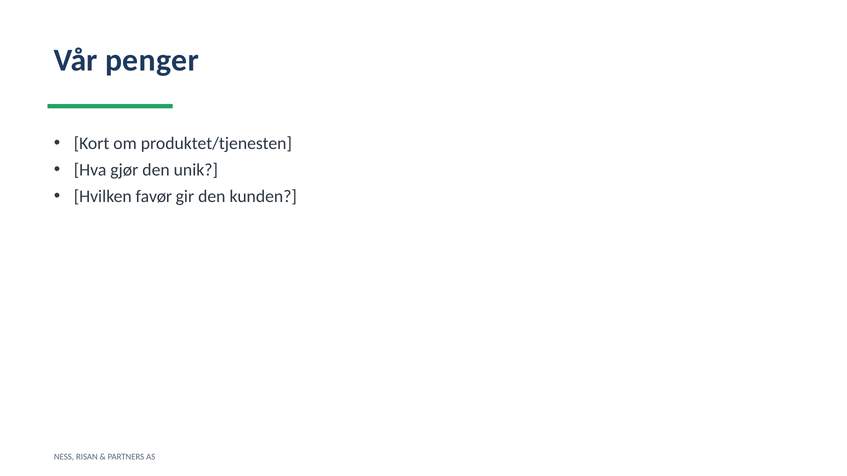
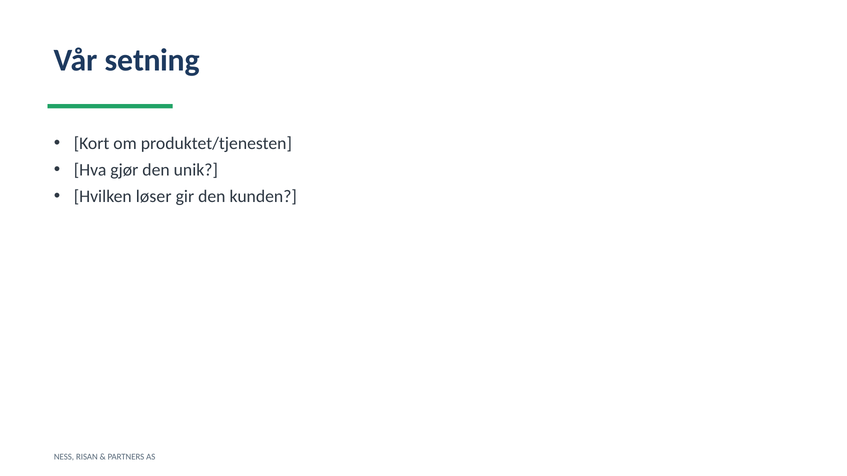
penger: penger -> setning
favør: favør -> løser
